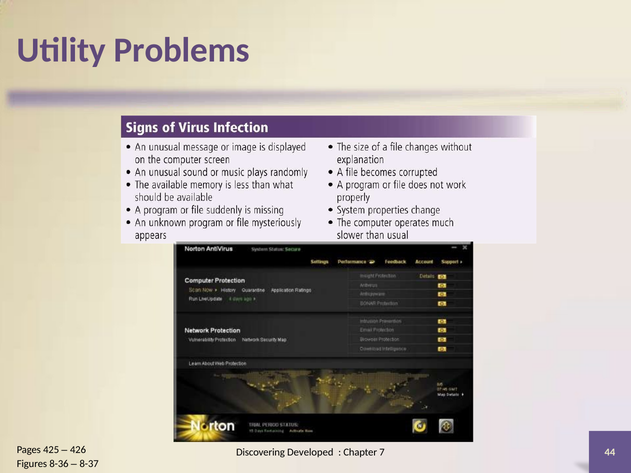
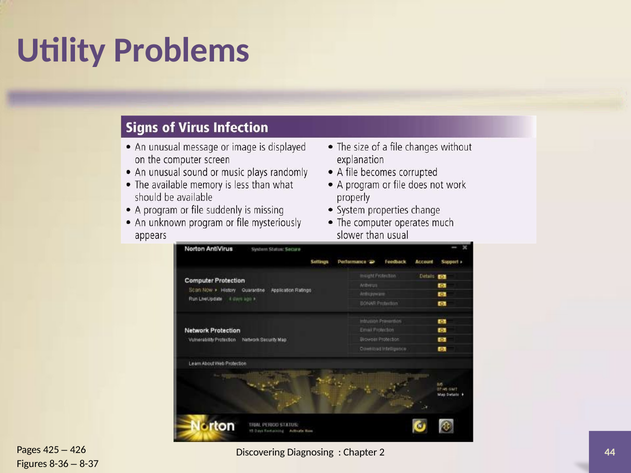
Developed: Developed -> Diagnosing
7: 7 -> 2
